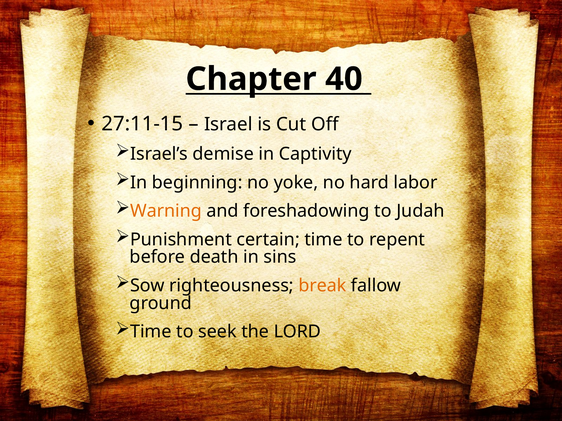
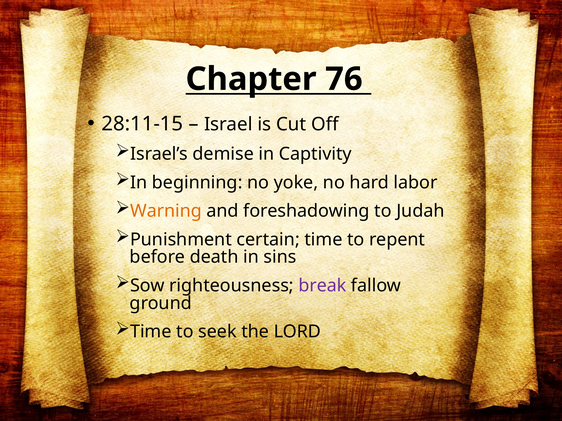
40: 40 -> 76
27:11-15: 27:11-15 -> 28:11-15
break colour: orange -> purple
